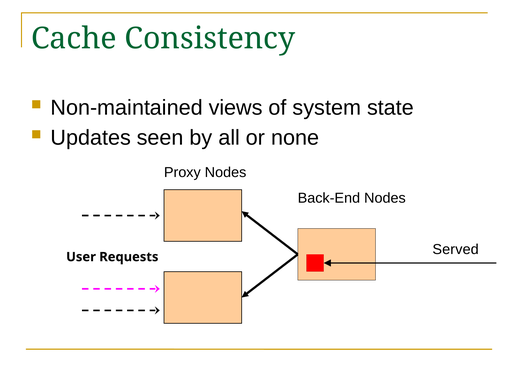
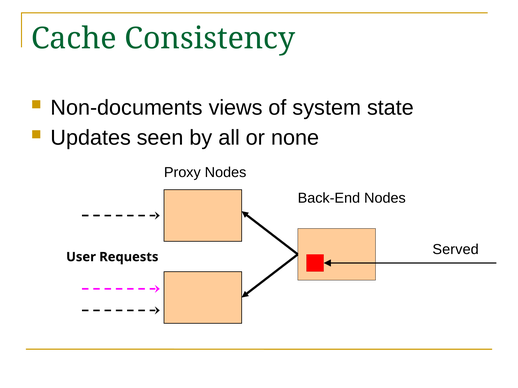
Non-maintained: Non-maintained -> Non-documents
